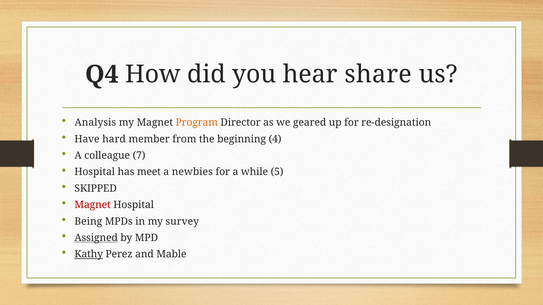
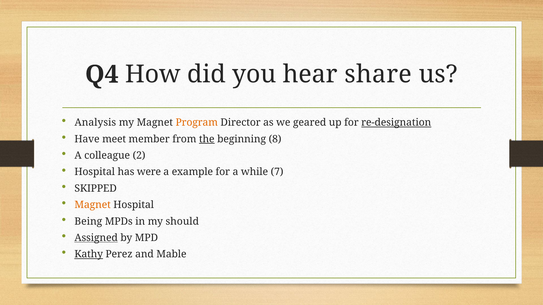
re-designation underline: none -> present
hard: hard -> meet
the underline: none -> present
4: 4 -> 8
7: 7 -> 2
meet: meet -> were
newbies: newbies -> example
5: 5 -> 7
Magnet at (93, 205) colour: red -> orange
survey: survey -> should
